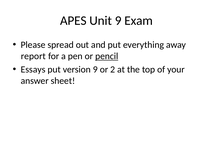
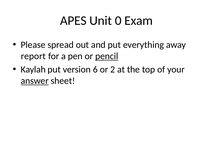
Unit 9: 9 -> 0
Essays: Essays -> Kaylah
version 9: 9 -> 6
answer underline: none -> present
